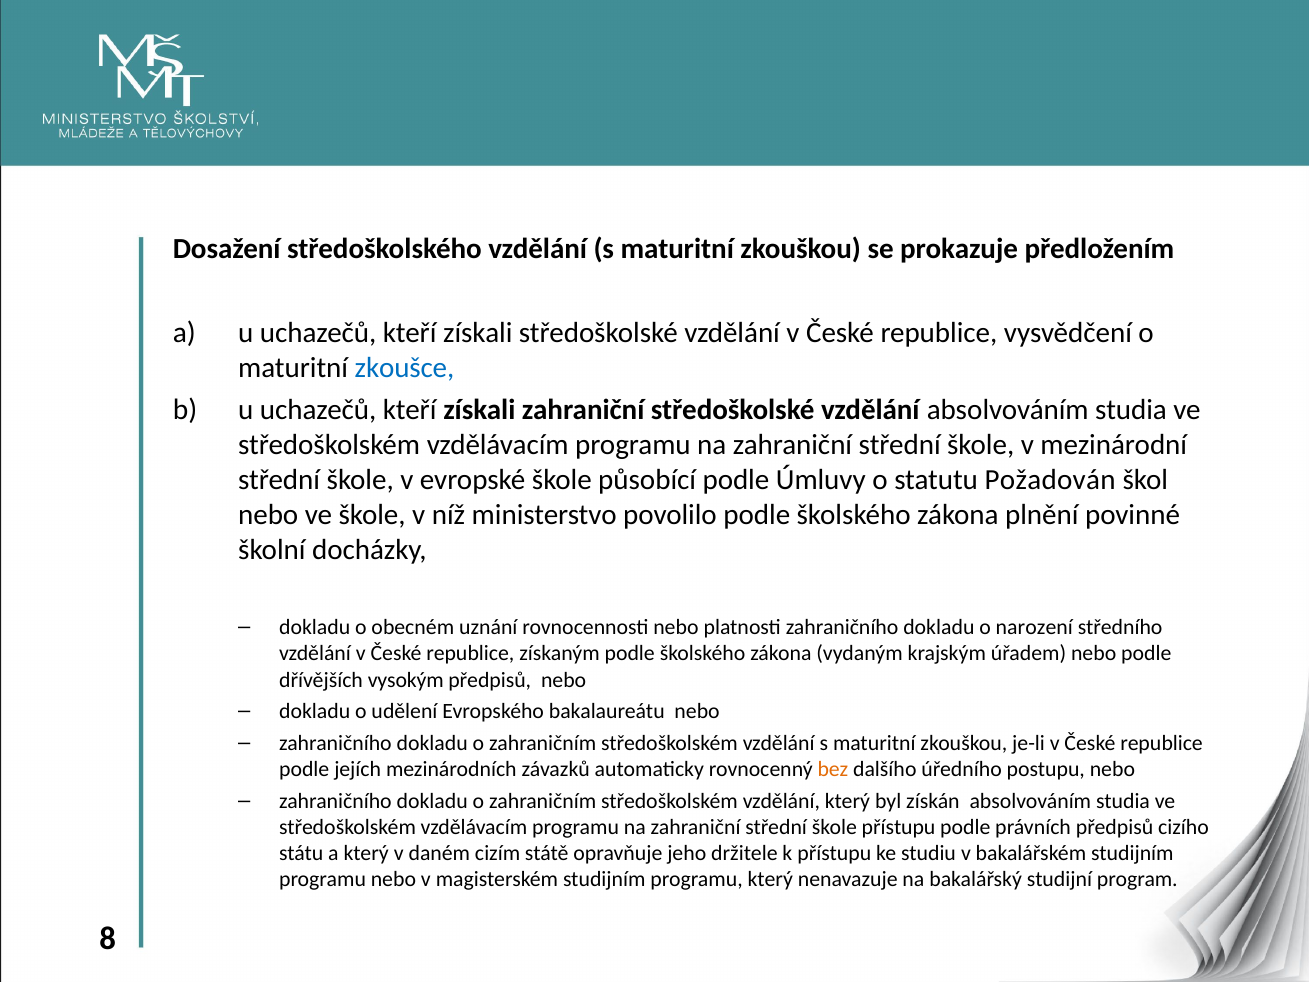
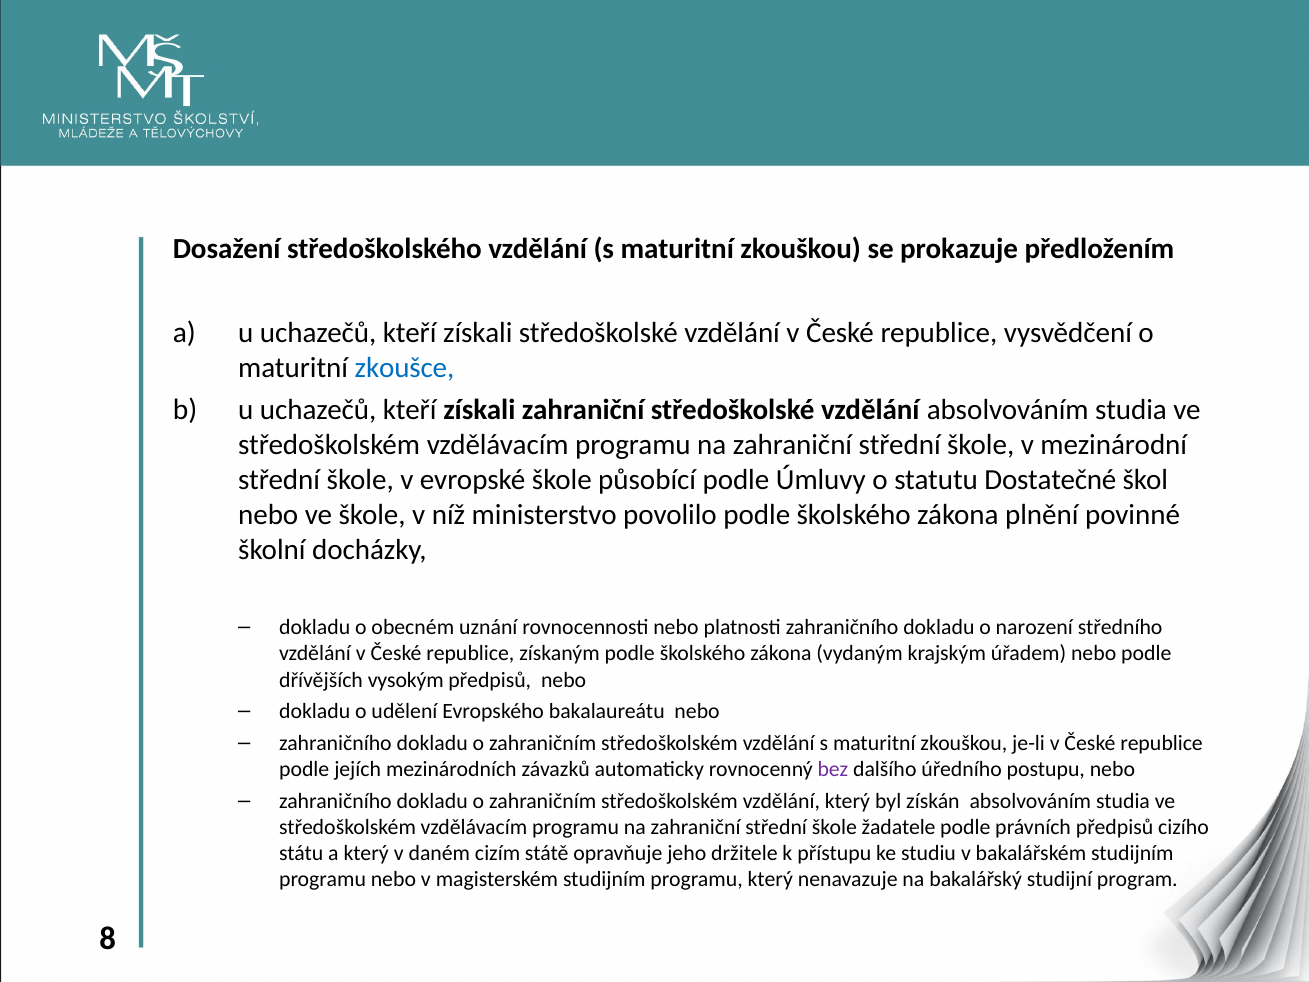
Požadován: Požadován -> Dostatečné
bez colour: orange -> purple
škole přístupu: přístupu -> žadatele
